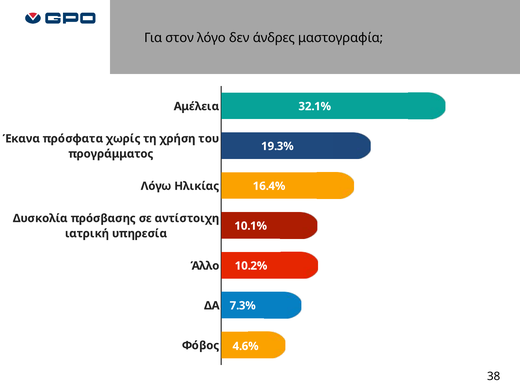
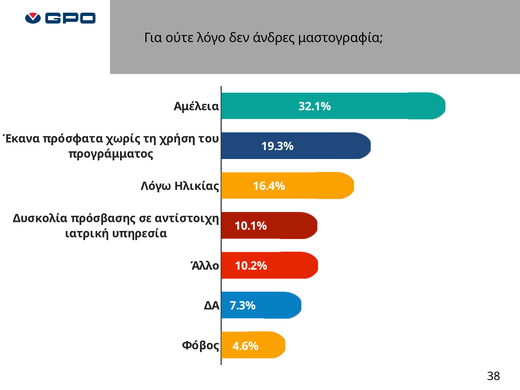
στον: στον -> ούτε
